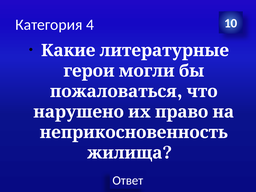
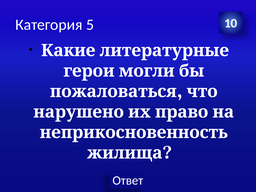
4: 4 -> 5
